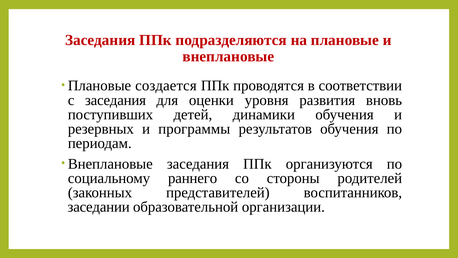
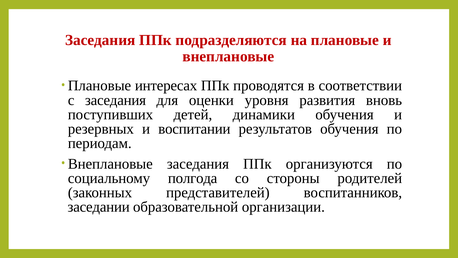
создается: создается -> интересах
программы: программы -> воспитании
раннего: раннего -> полгода
